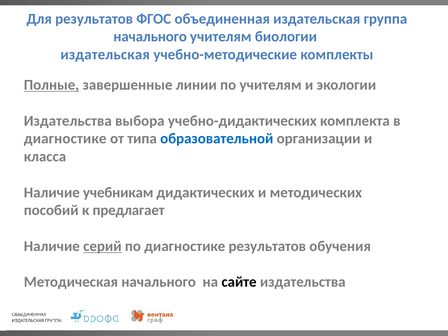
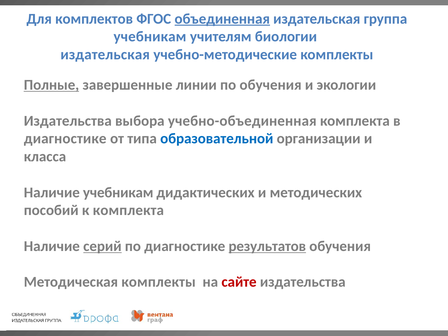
Для результатов: результатов -> комплектов
объединенная underline: none -> present
начального at (150, 37): начального -> учебникам
по учителям: учителям -> обучения
учебно-дидактических: учебно-дидактических -> учебно-объединенная
к предлагает: предлагает -> комплекта
результатов at (267, 246) underline: none -> present
Методическая начального: начального -> комплекты
сайте colour: black -> red
